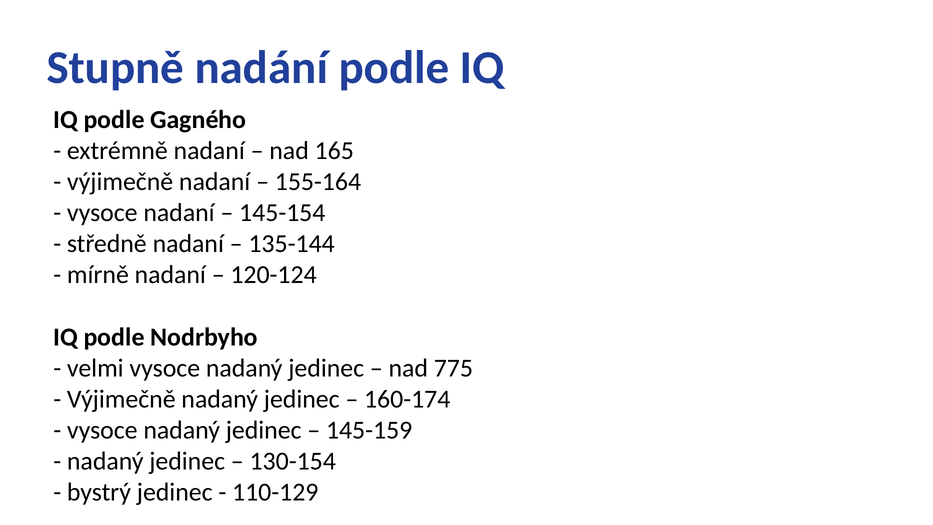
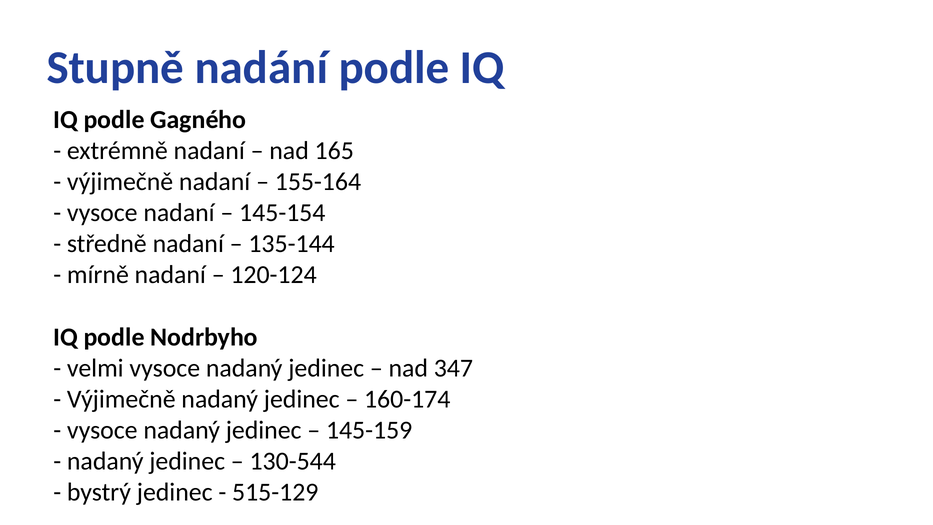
775: 775 -> 347
130-154: 130-154 -> 130-544
110-129: 110-129 -> 515-129
